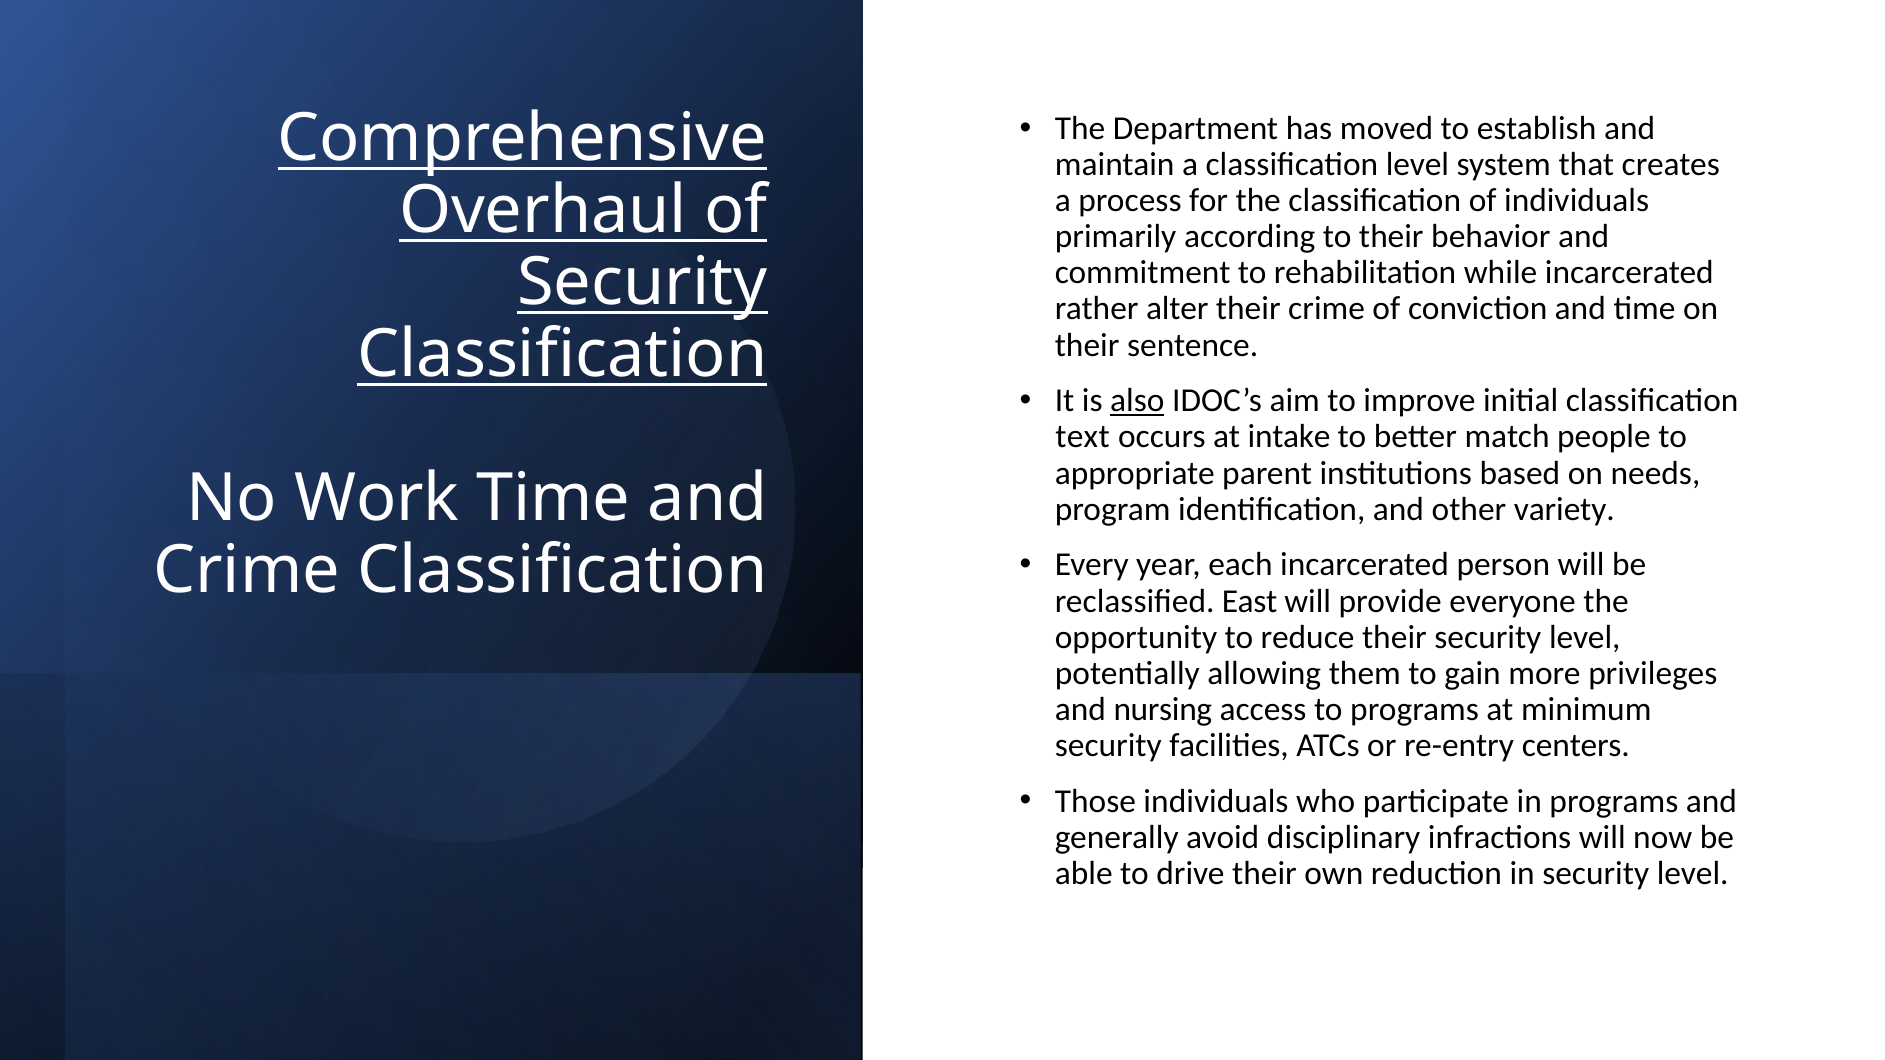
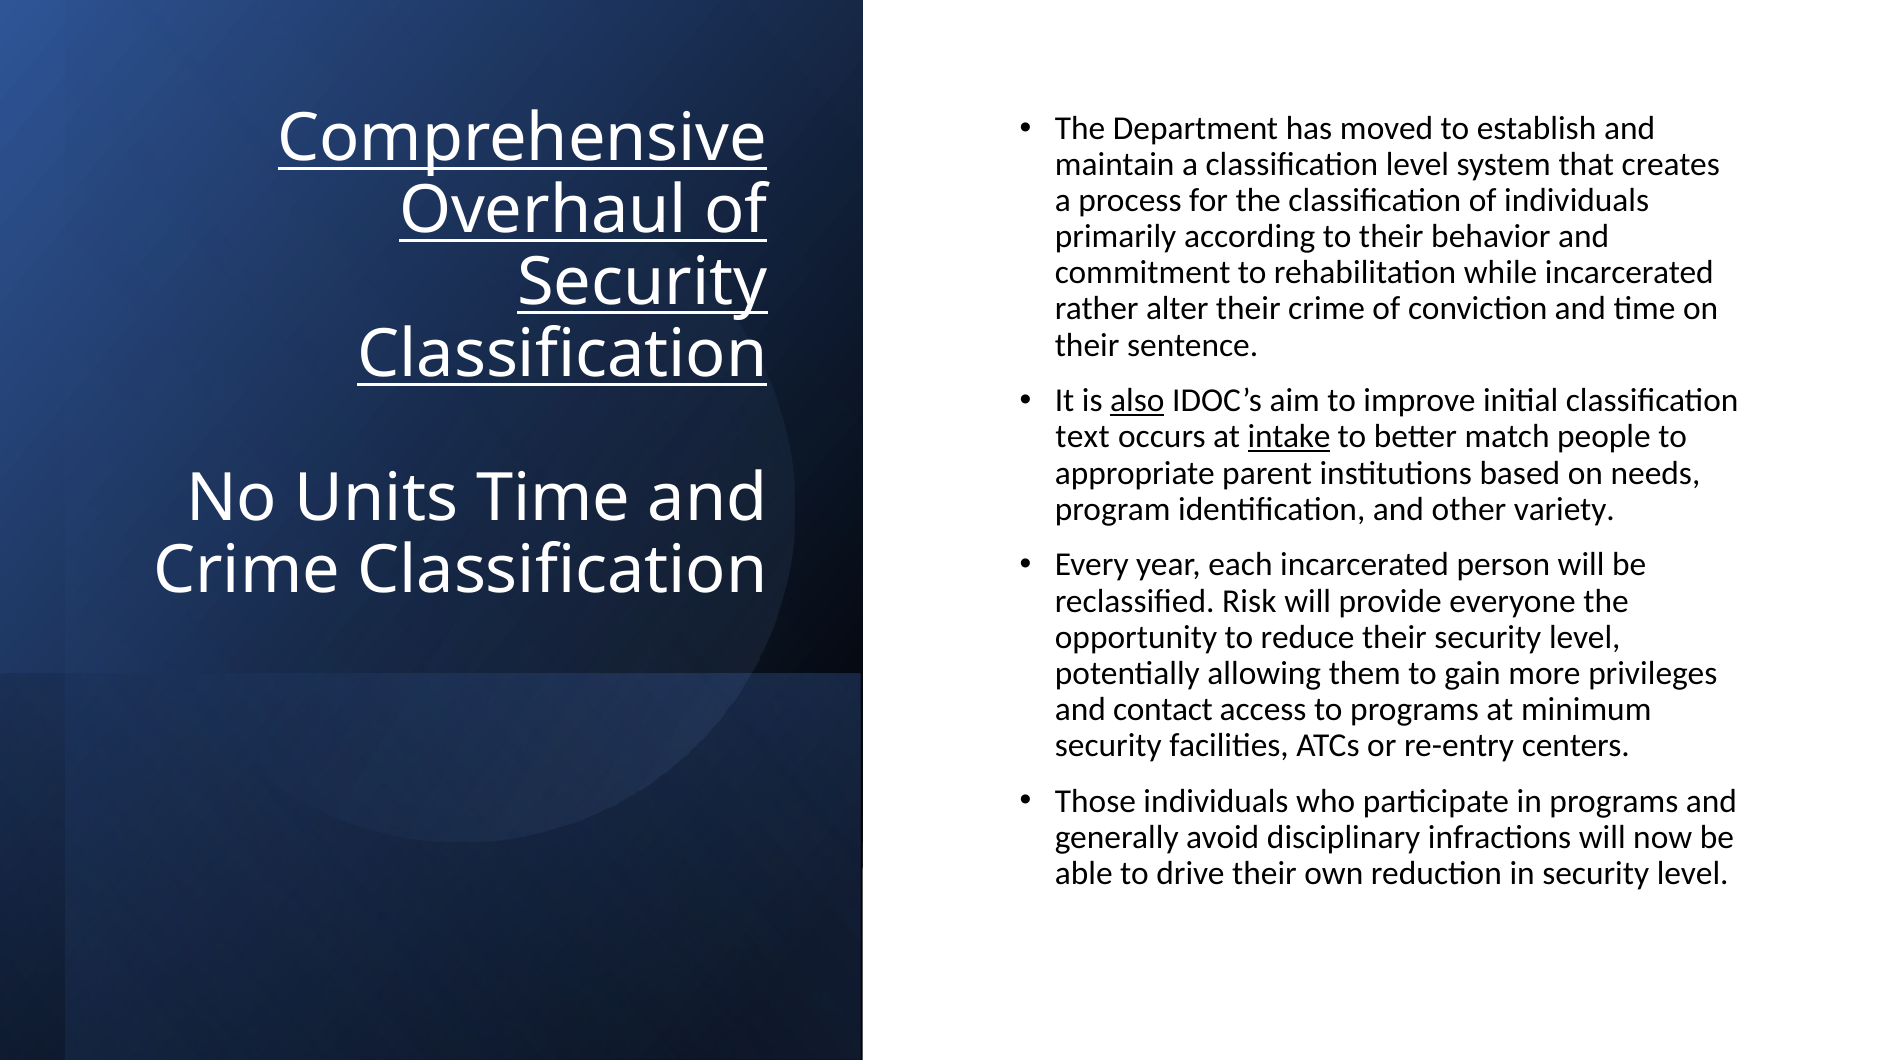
intake underline: none -> present
Work: Work -> Units
East: East -> Risk
nursing: nursing -> contact
